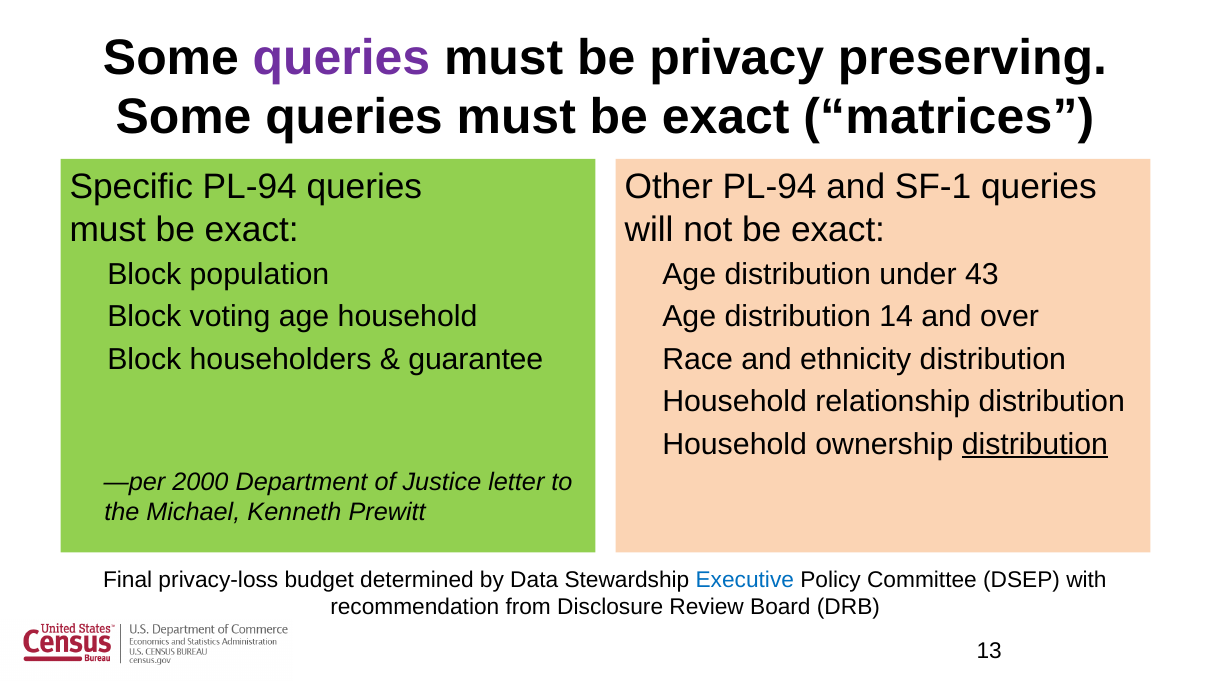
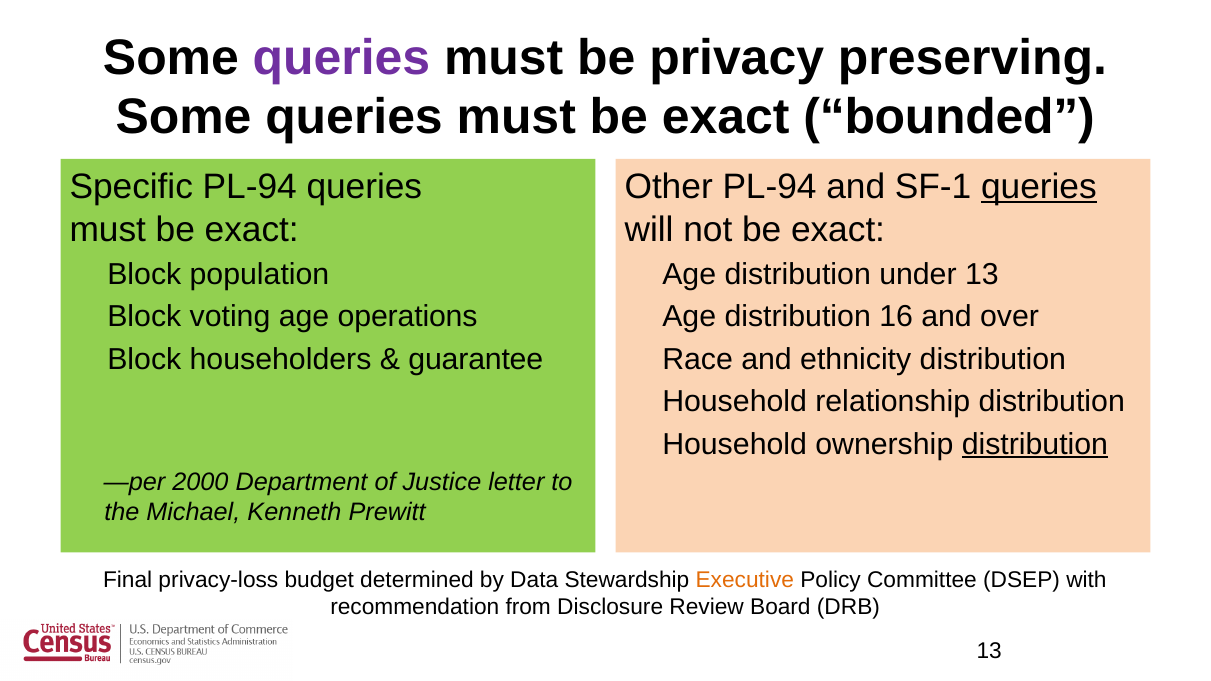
matrices: matrices -> bounded
queries at (1039, 187) underline: none -> present
under 43: 43 -> 13
age household: household -> operations
14: 14 -> 16
Executive colour: blue -> orange
